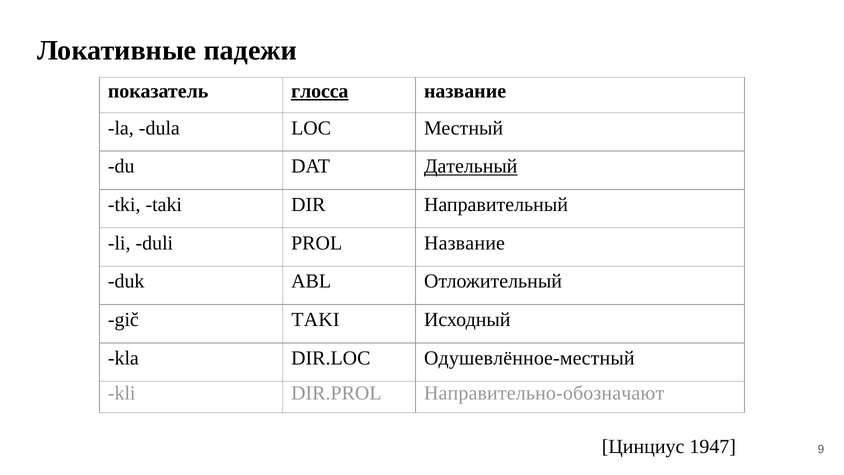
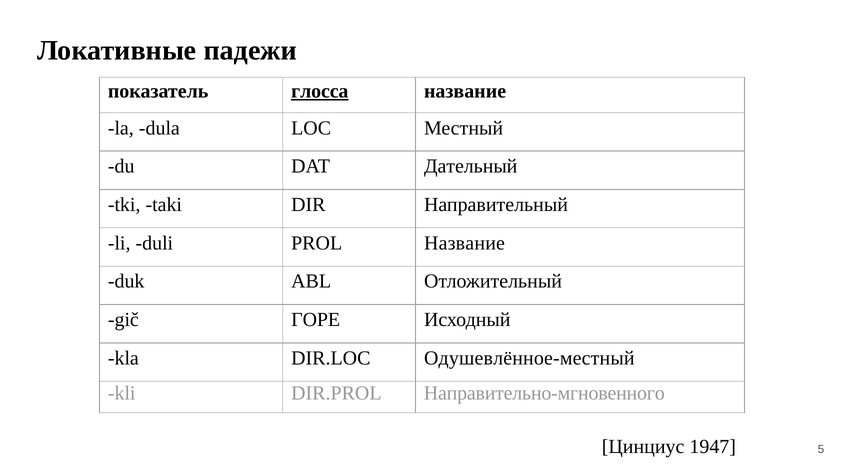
Дательный underline: present -> none
gič TAKI: TAKI -> ГОРЕ
Направительно-обозначают: Направительно-обозначают -> Направительно-мгновенного
9: 9 -> 5
